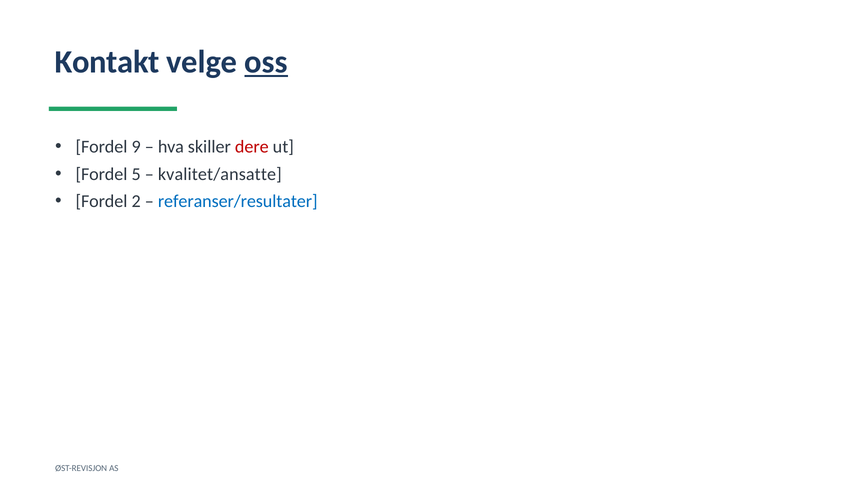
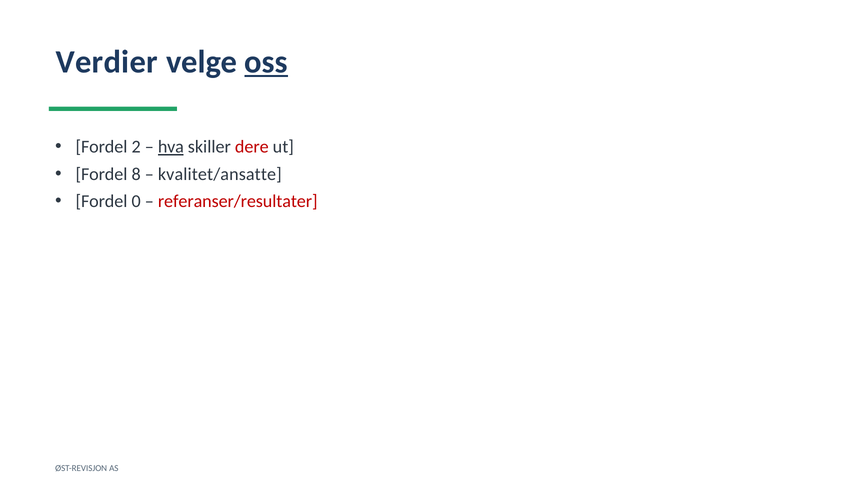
Kontakt: Kontakt -> Verdier
9: 9 -> 2
hva underline: none -> present
5: 5 -> 8
2: 2 -> 0
referanser/resultater colour: blue -> red
